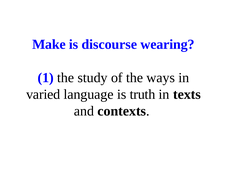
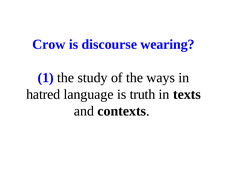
Make: Make -> Crow
varied: varied -> hatred
